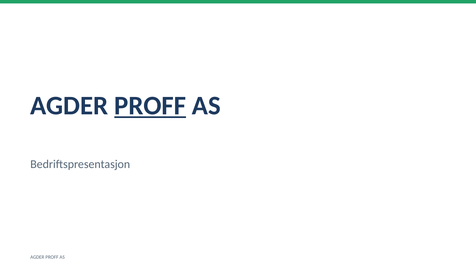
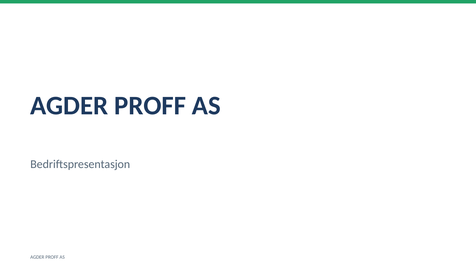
PROFF at (150, 106) underline: present -> none
